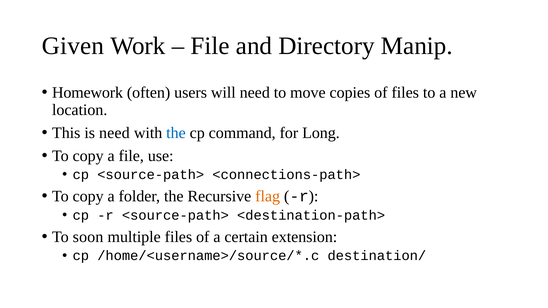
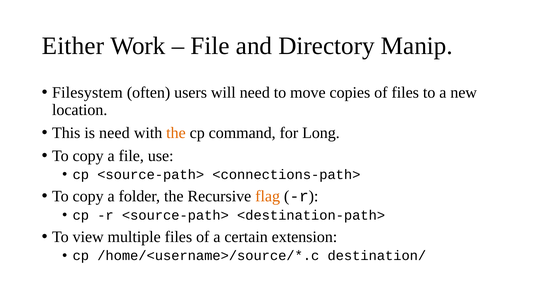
Given: Given -> Either
Homework: Homework -> Filesystem
the at (176, 133) colour: blue -> orange
soon: soon -> view
